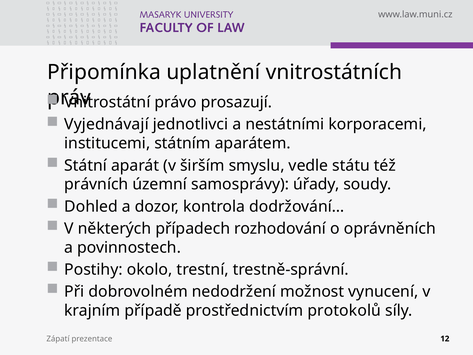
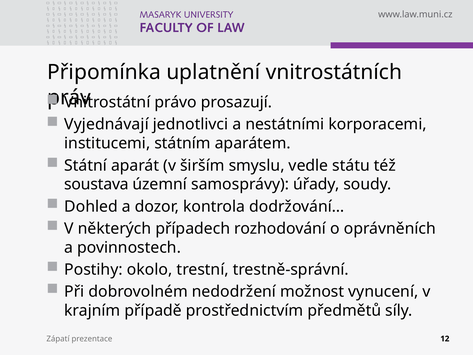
právních: právních -> soustava
protokolů: protokolů -> předmětů
